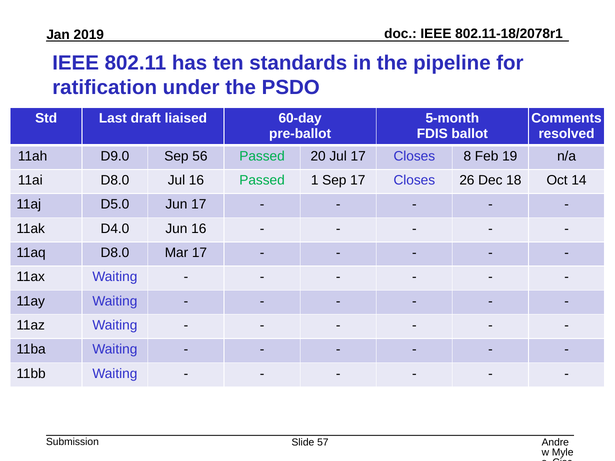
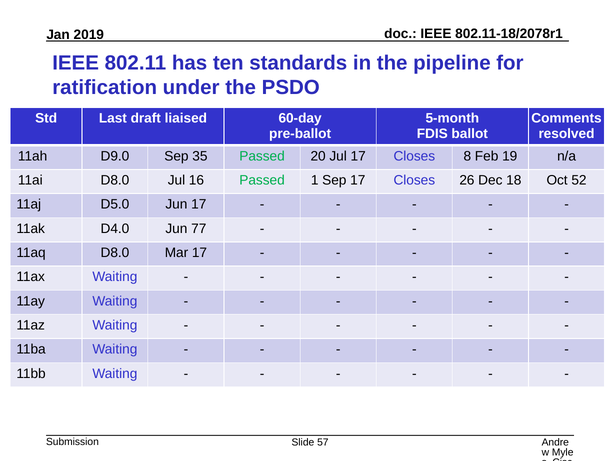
56: 56 -> 35
14: 14 -> 52
Jun 16: 16 -> 77
